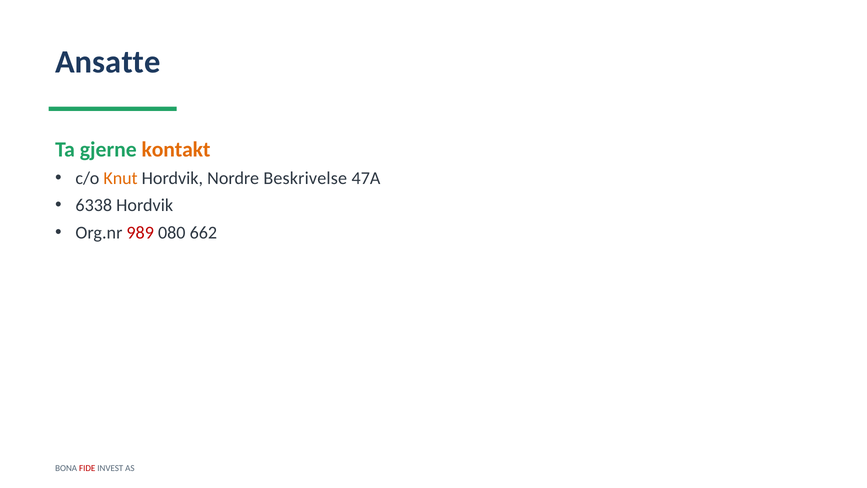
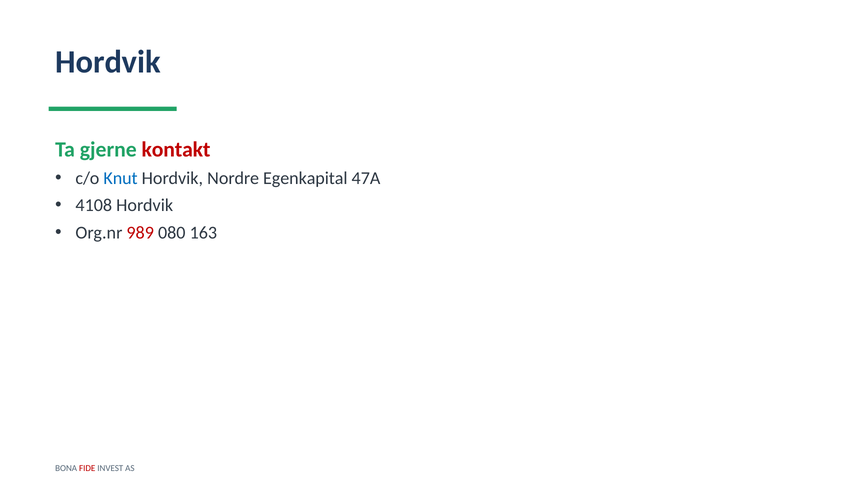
Ansatte at (108, 62): Ansatte -> Hordvik
kontakt colour: orange -> red
Knut colour: orange -> blue
Beskrivelse: Beskrivelse -> Egenkapital
6338: 6338 -> 4108
662: 662 -> 163
